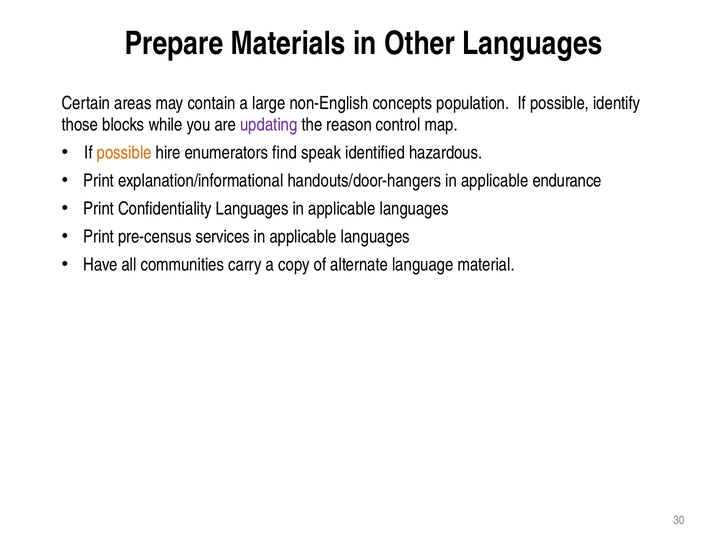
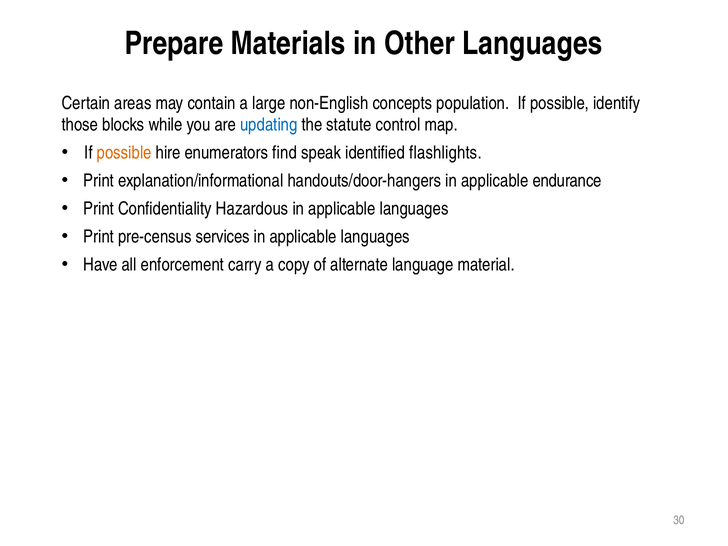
updating colour: purple -> blue
reason: reason -> statute
hazardous: hazardous -> flashlights
Confidentiality Languages: Languages -> Hazardous
communities: communities -> enforcement
